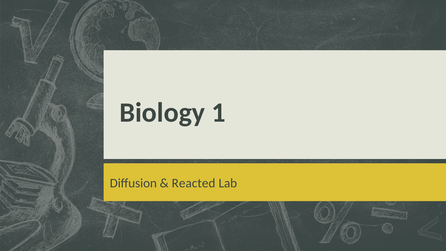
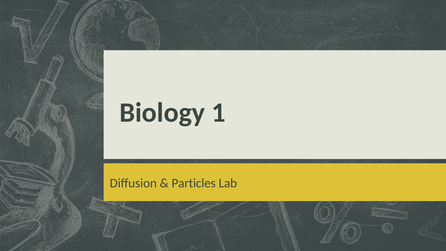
Reacted: Reacted -> Particles
